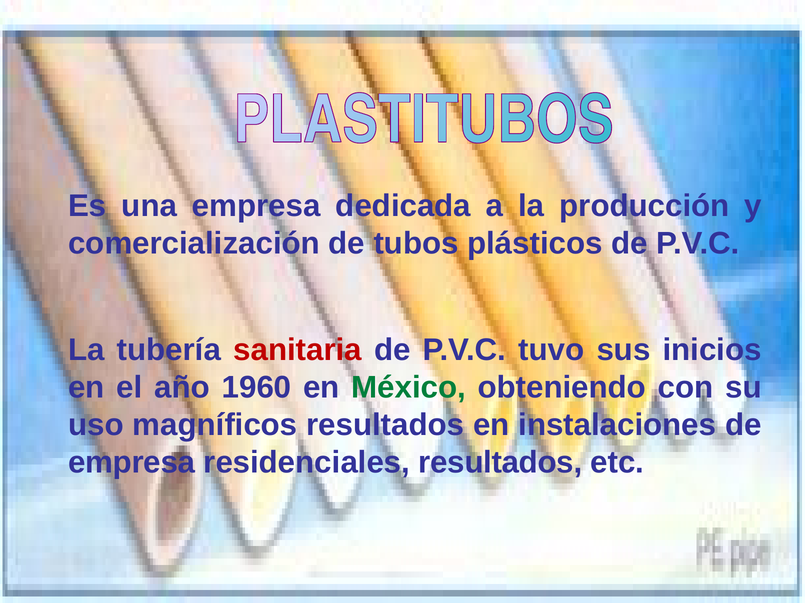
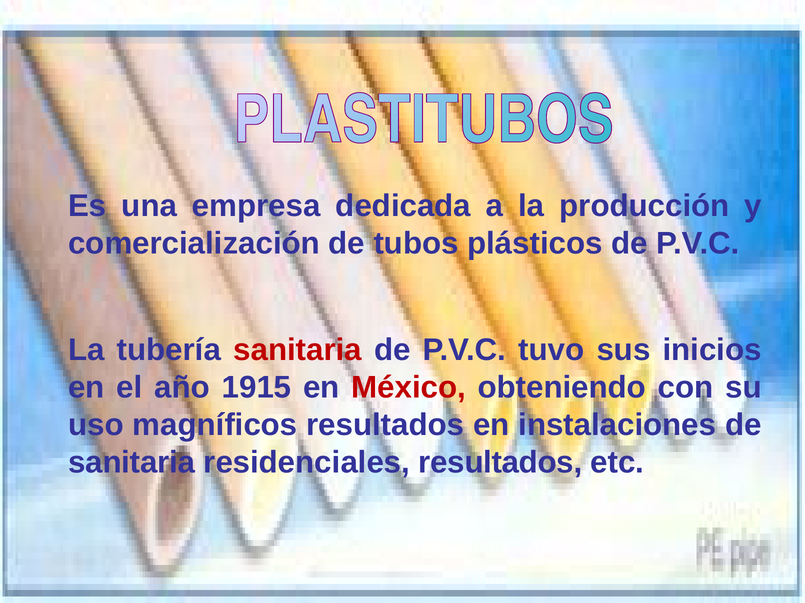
1960: 1960 -> 1915
México colour: green -> red
empresa at (132, 463): empresa -> sanitaria
